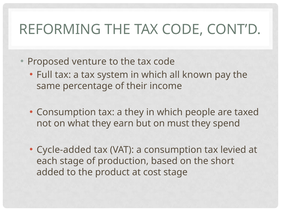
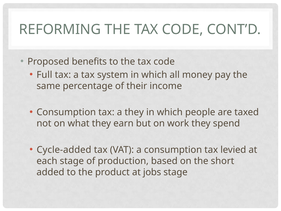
venture: venture -> benefits
known: known -> money
must: must -> work
cost: cost -> jobs
